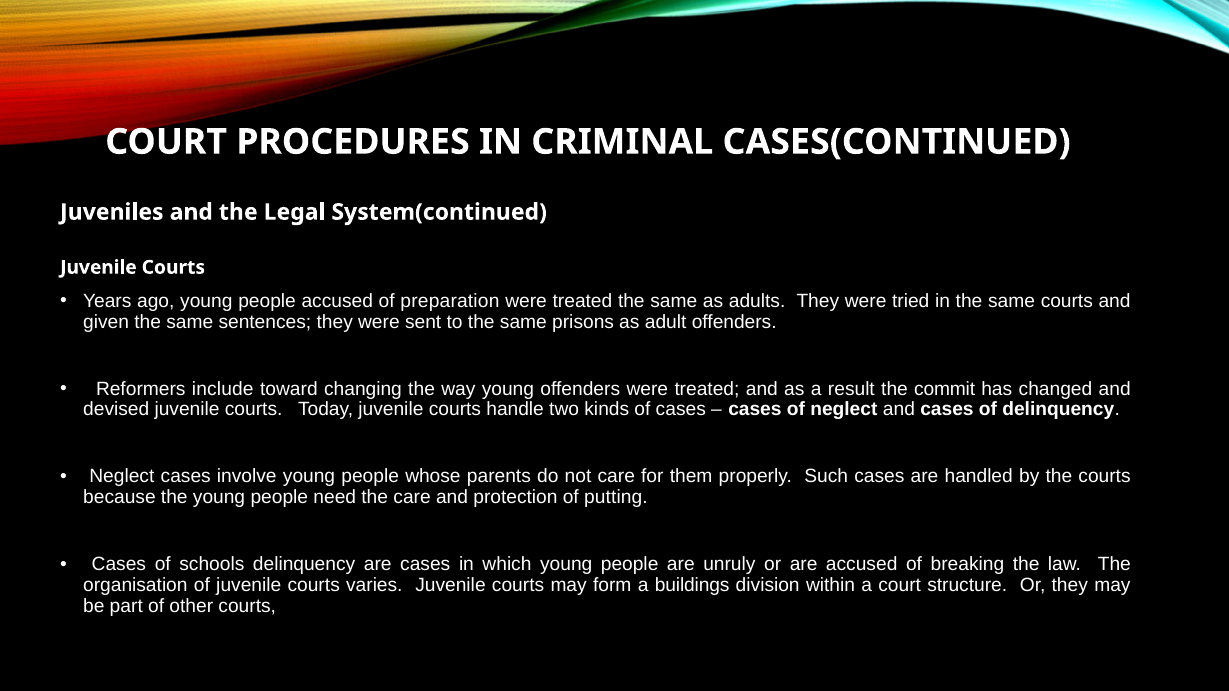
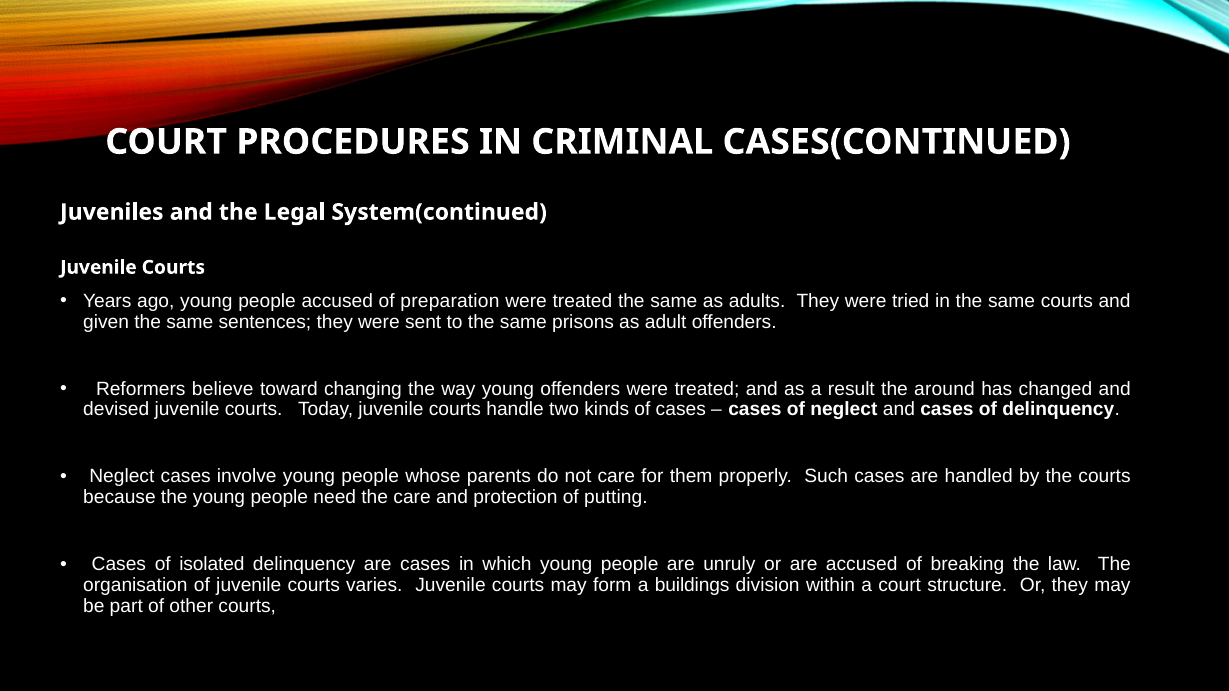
include: include -> believe
commit: commit -> around
schools: schools -> isolated
